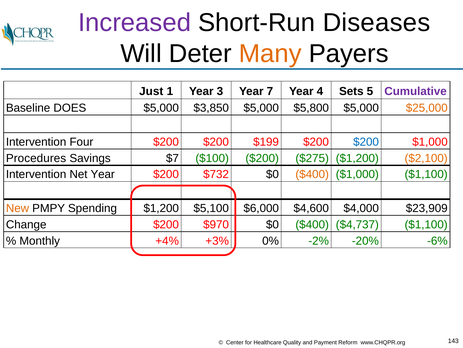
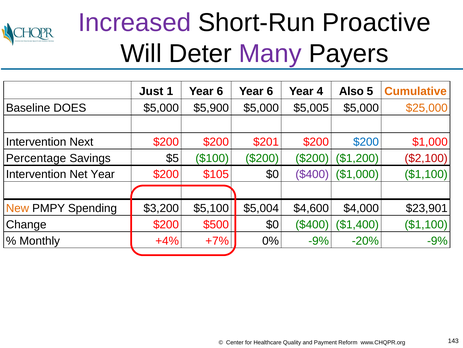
Diseases: Diseases -> Proactive
Many colour: orange -> purple
1 Year 3: 3 -> 6
7 at (270, 91): 7 -> 6
Sets: Sets -> Also
Cumulative colour: purple -> orange
$3,850: $3,850 -> $5,900
$5,800: $5,800 -> $5,005
Four: Four -> Next
$199: $199 -> $201
Procedures: Procedures -> Percentage
$7: $7 -> $5
$100 $200 $275: $275 -> $200
$2,100 colour: orange -> red
$732: $732 -> $105
$400 at (312, 174) colour: orange -> purple
Spending $1,200: $1,200 -> $3,200
$6,000: $6,000 -> $5,004
$23,909: $23,909 -> $23,901
$970: $970 -> $500
$4,737: $4,737 -> $1,400
+3%: +3% -> +7%
0% -2%: -2% -> -9%
-20% -6%: -6% -> -9%
